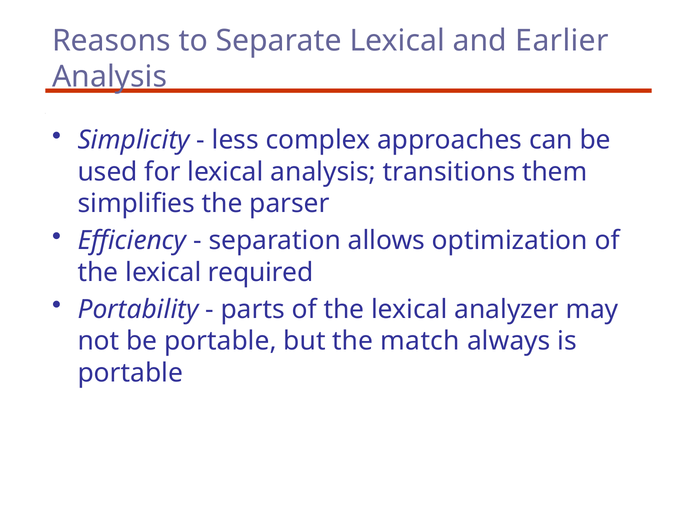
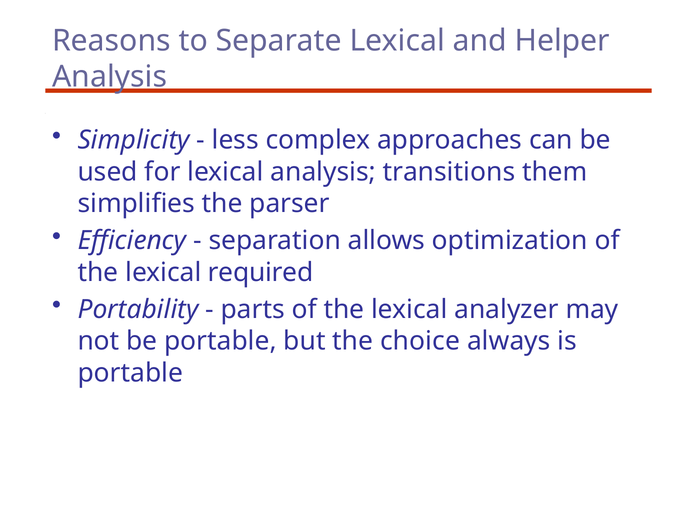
Earlier: Earlier -> Helper
match: match -> choice
